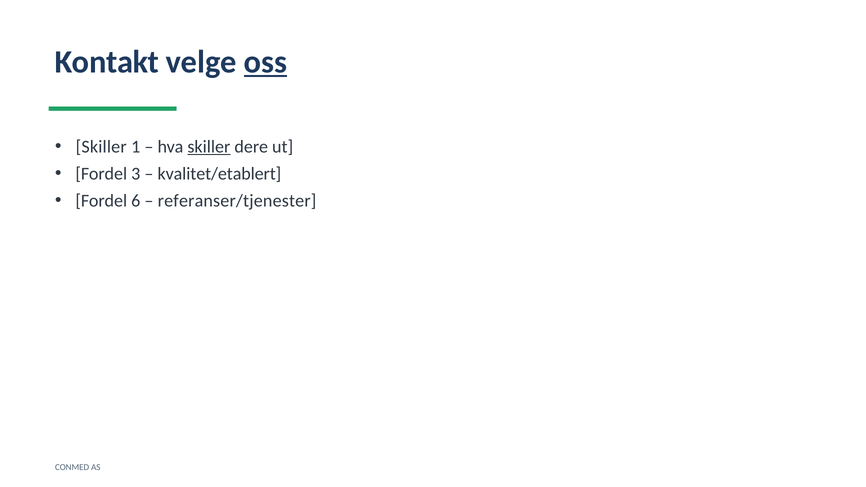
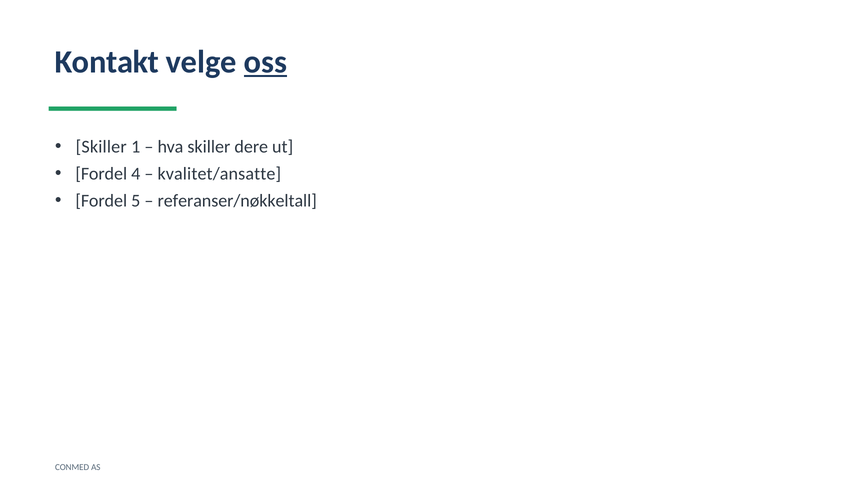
skiller at (209, 147) underline: present -> none
3: 3 -> 4
kvalitet/etablert: kvalitet/etablert -> kvalitet/ansatte
6: 6 -> 5
referanser/tjenester: referanser/tjenester -> referanser/nøkkeltall
